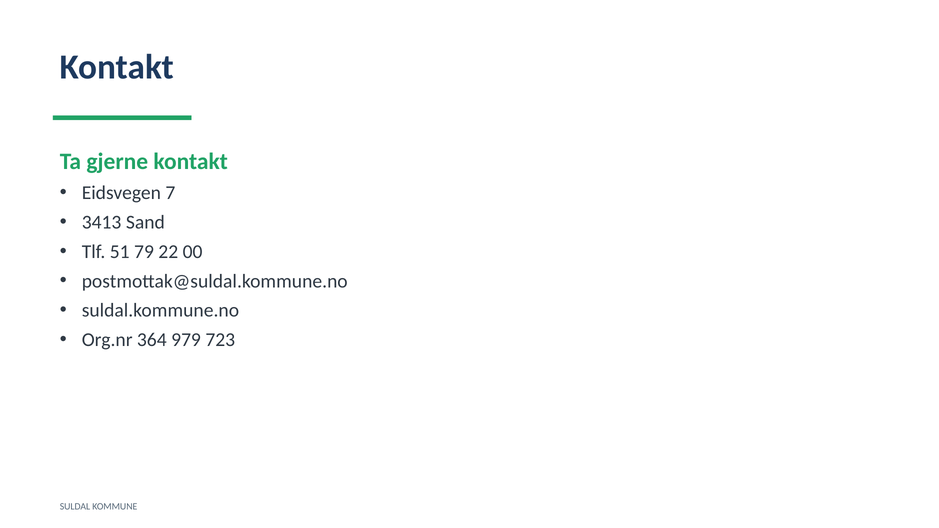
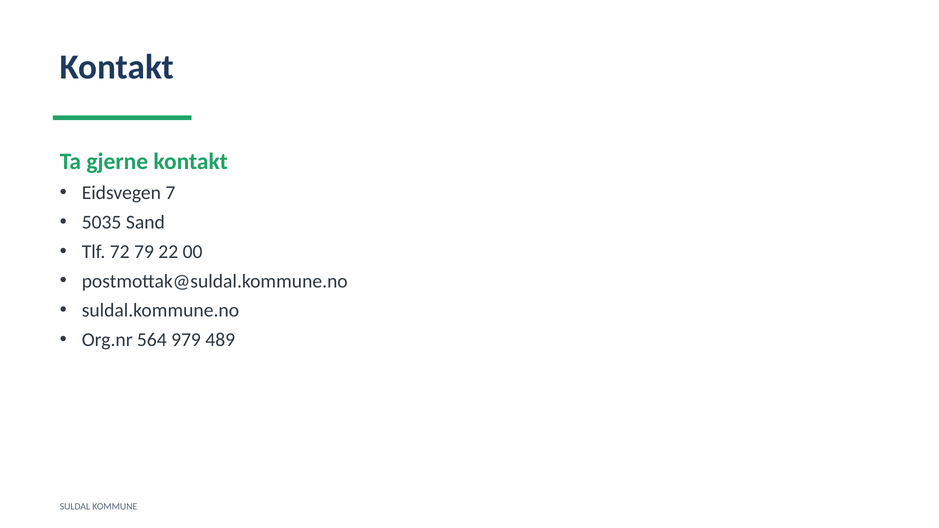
3413: 3413 -> 5035
51: 51 -> 72
364: 364 -> 564
723: 723 -> 489
